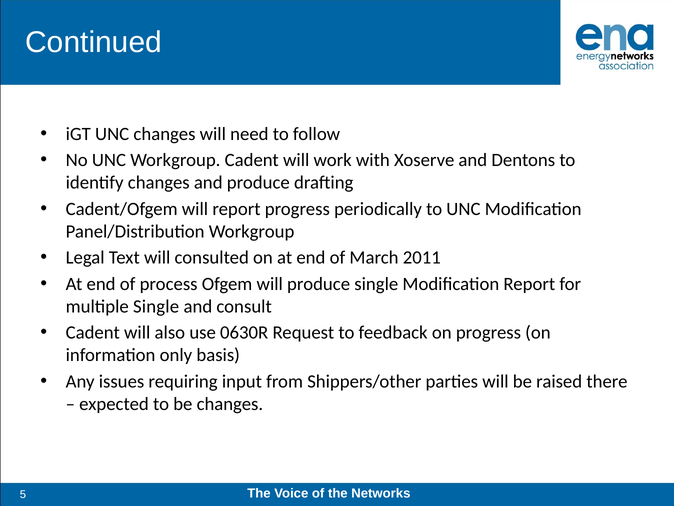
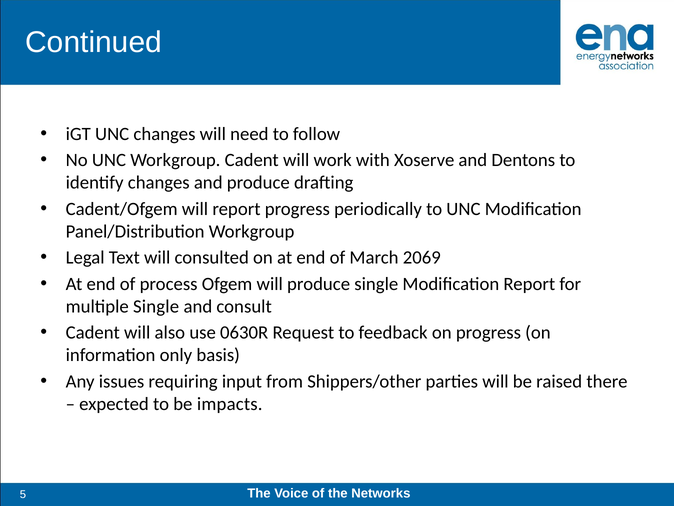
2011: 2011 -> 2069
be changes: changes -> impacts
